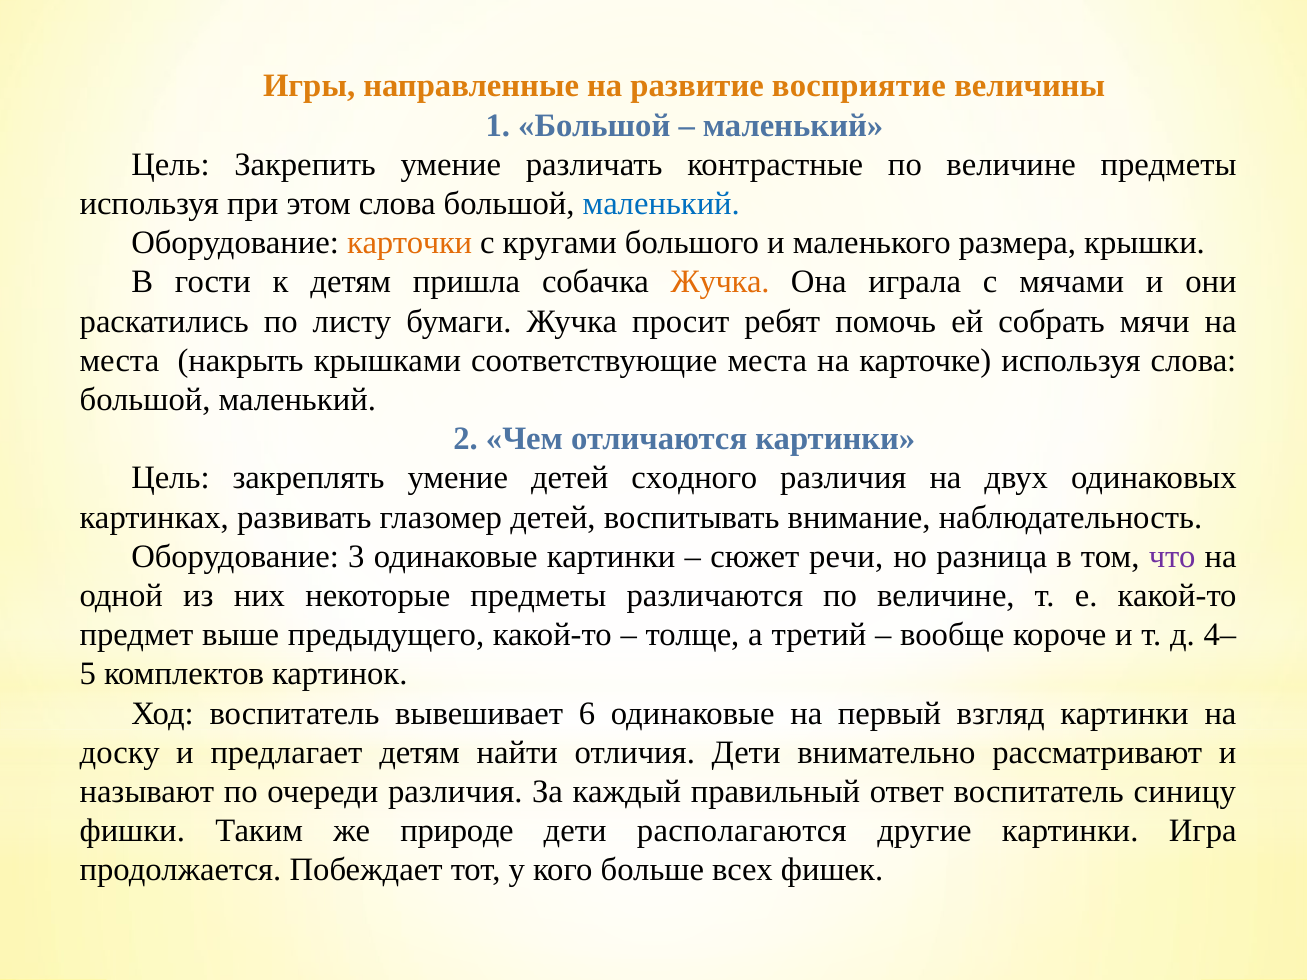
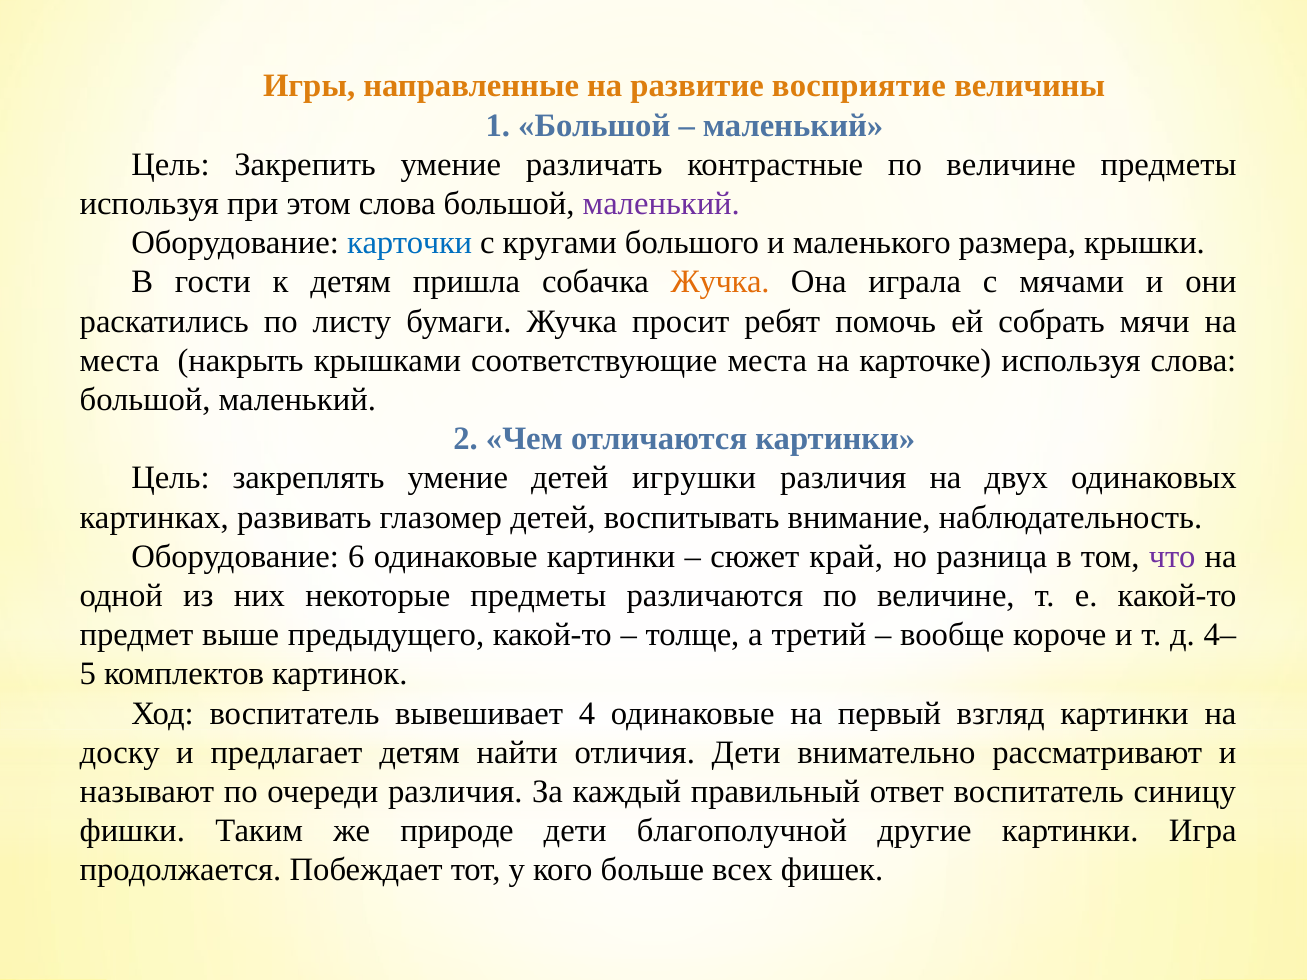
маленький at (661, 204) colour: blue -> purple
карточки colour: orange -> blue
сходного: сходного -> игрушки
3: 3 -> 6
речи: речи -> край
6: 6 -> 4
располагаются: располагаются -> благополучной
